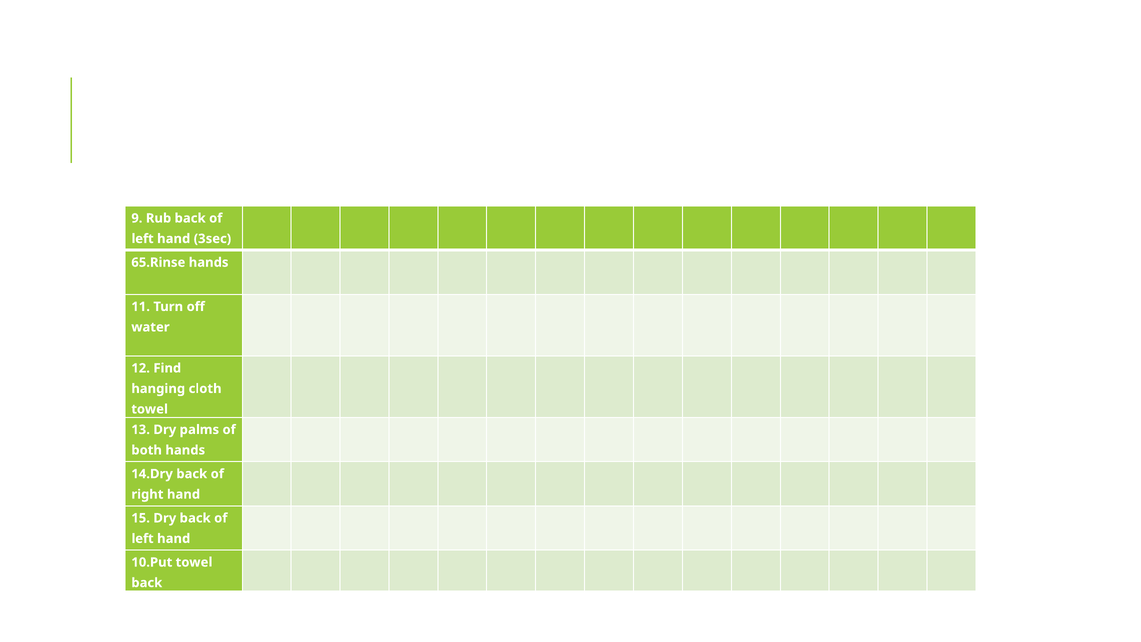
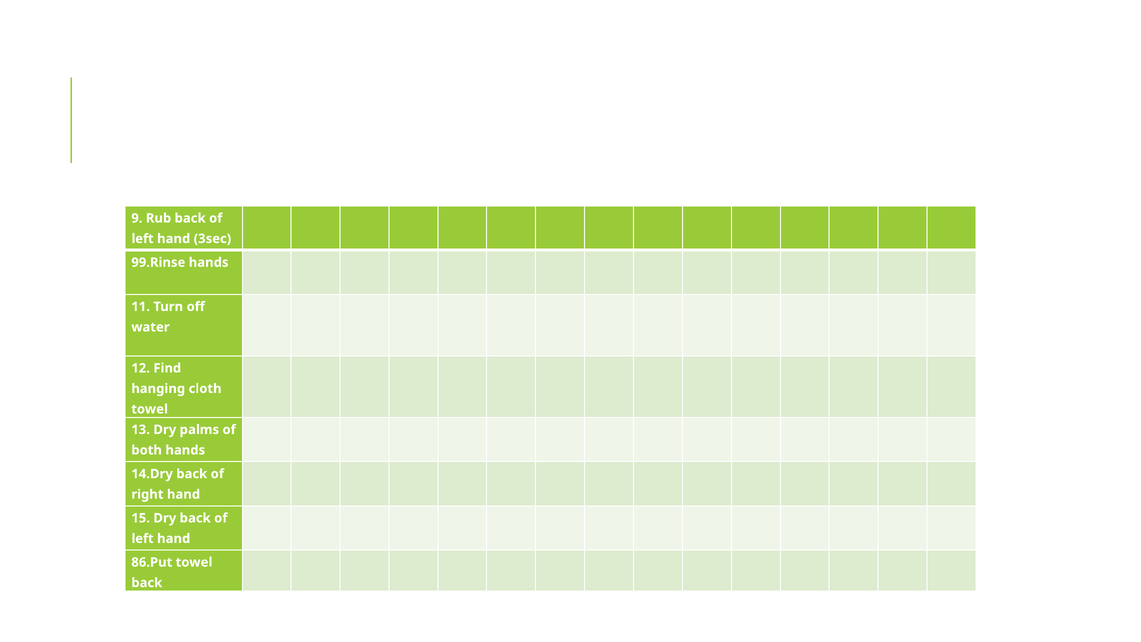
65.Rinse: 65.Rinse -> 99.Rinse
10.Put: 10.Put -> 86.Put
